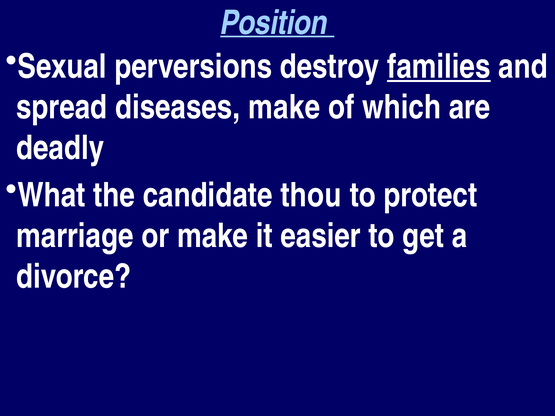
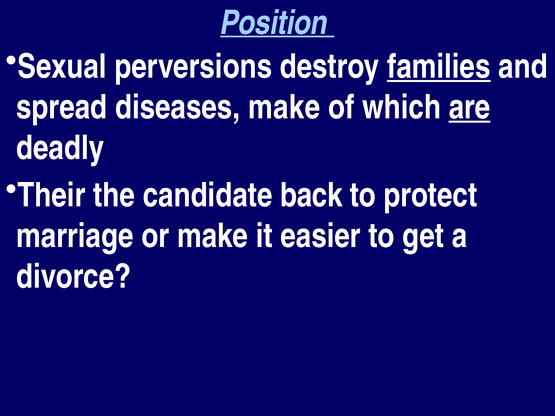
are underline: none -> present
What: What -> Their
thou: thou -> back
